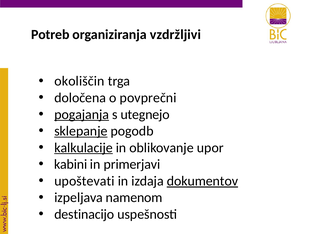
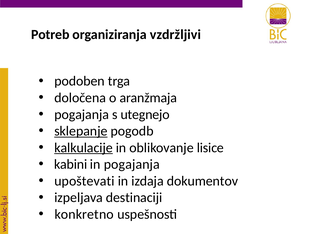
okoliščin: okoliščin -> podoben
povprečni: povprečni -> aranžmaja
pogajanja at (82, 114) underline: present -> none
upor: upor -> lisice
in primerjavi: primerjavi -> pogajanja
dokumentov underline: present -> none
namenom: namenom -> destinaciji
destinacijo: destinacijo -> konkretno
